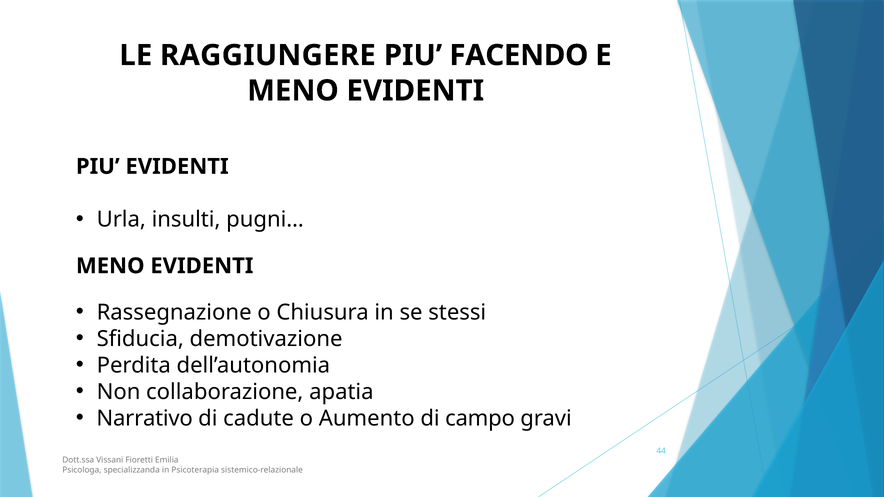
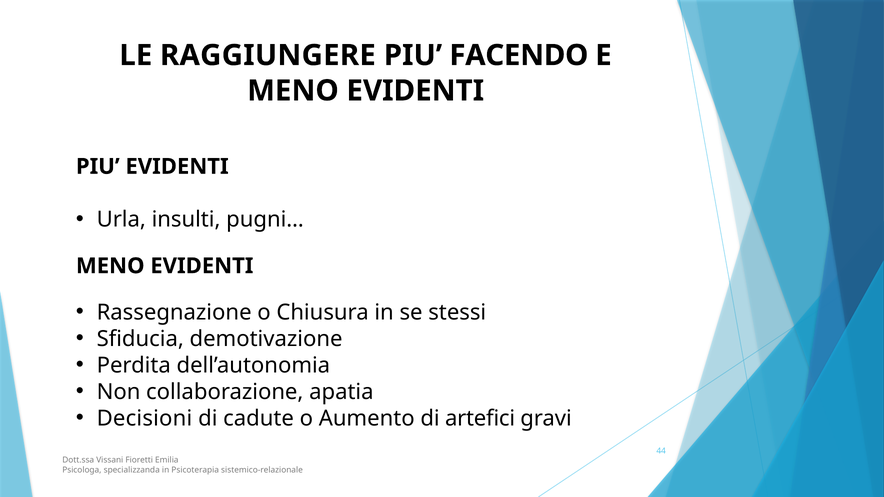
Narrativo: Narrativo -> Decisioni
campo: campo -> artefici
